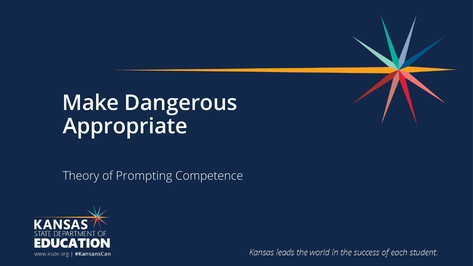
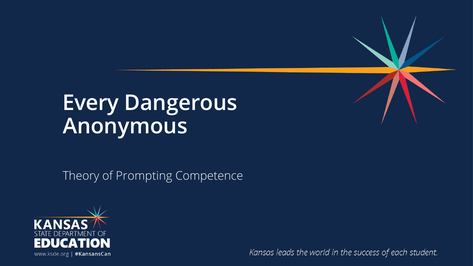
Make: Make -> Every
Appropriate: Appropriate -> Anonymous
